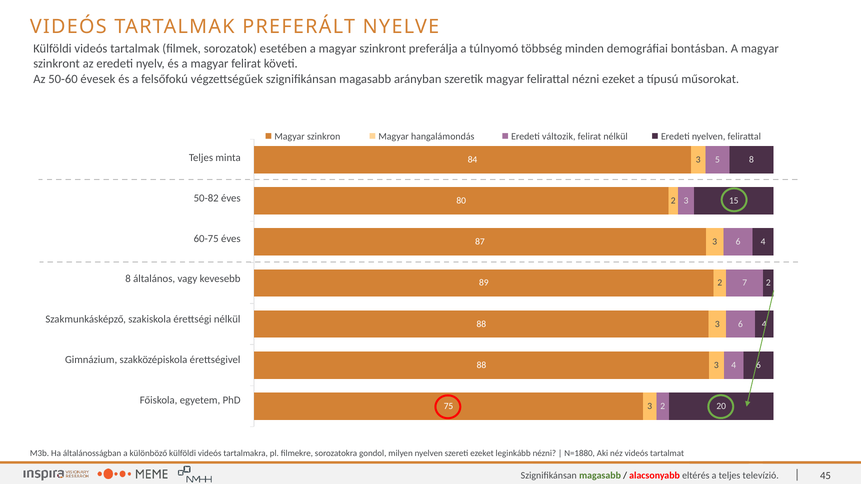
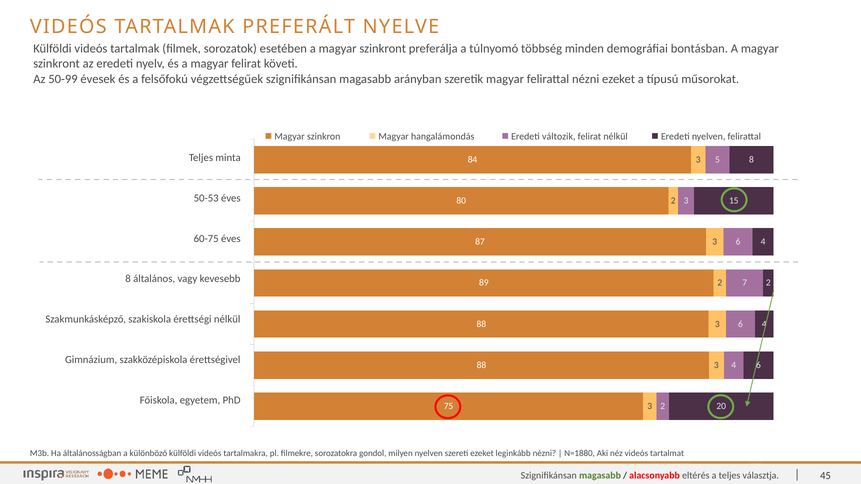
50-60: 50-60 -> 50-99
50-82: 50-82 -> 50-53
televízió: televízió -> választja
